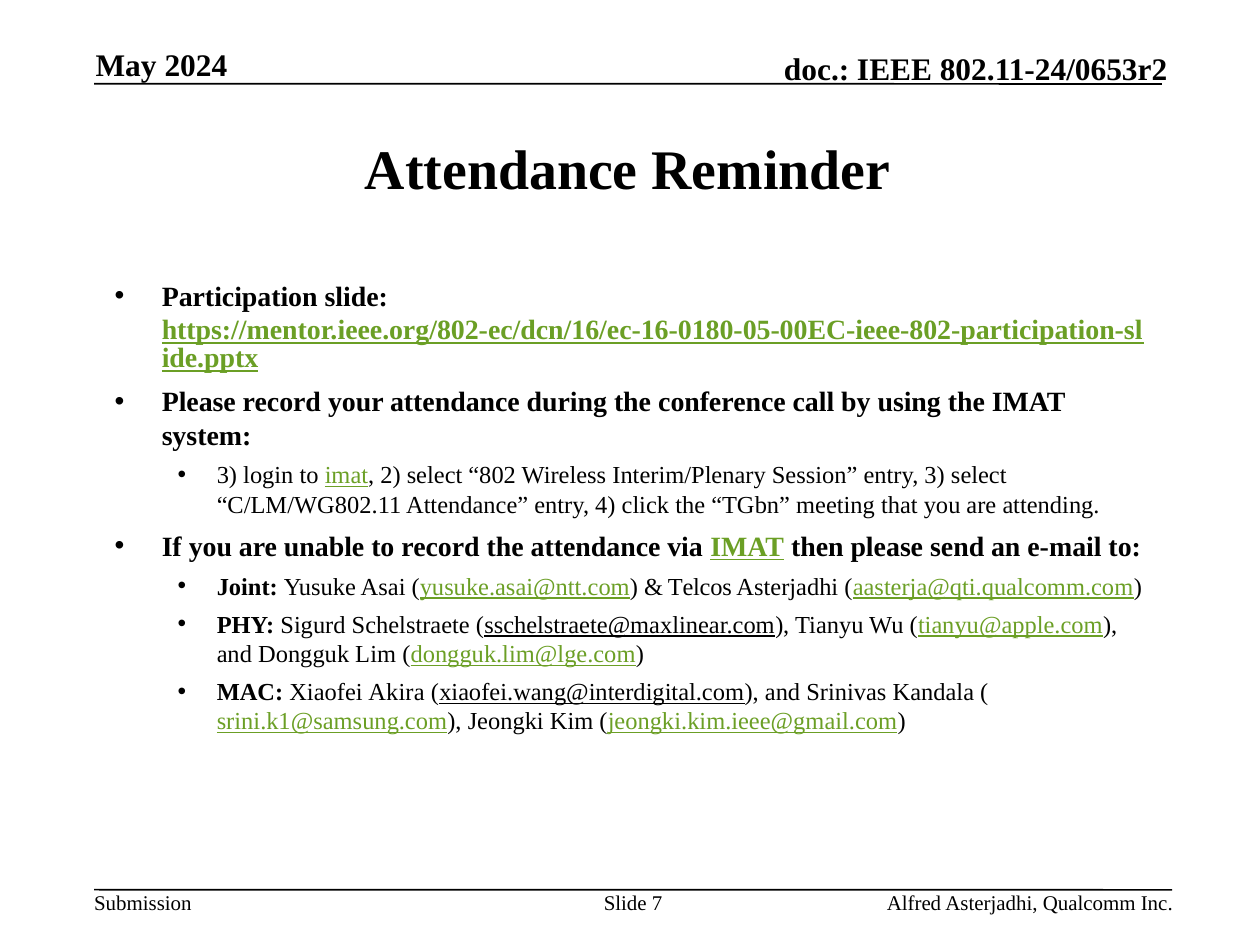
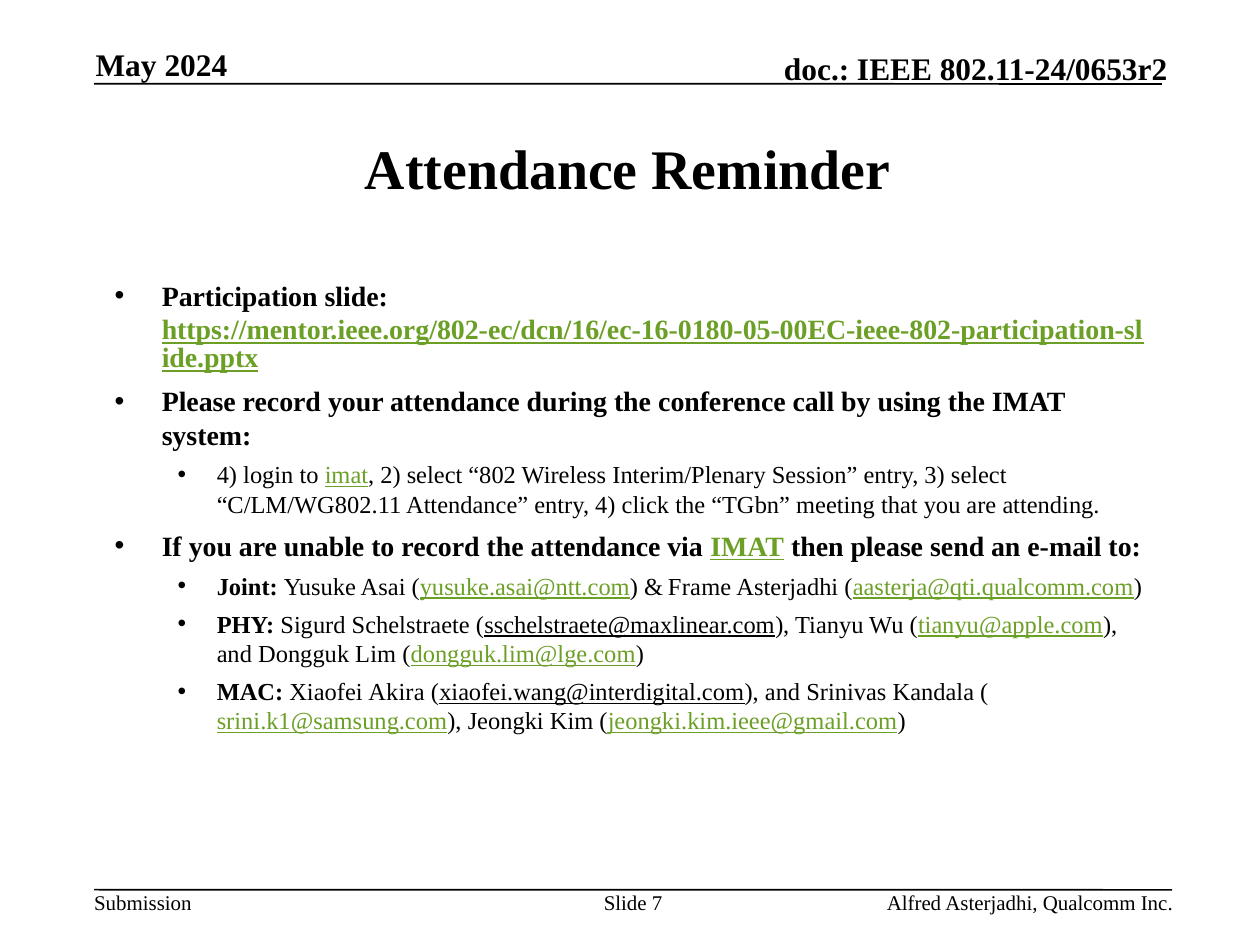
3 at (227, 476): 3 -> 4
Telcos: Telcos -> Frame
